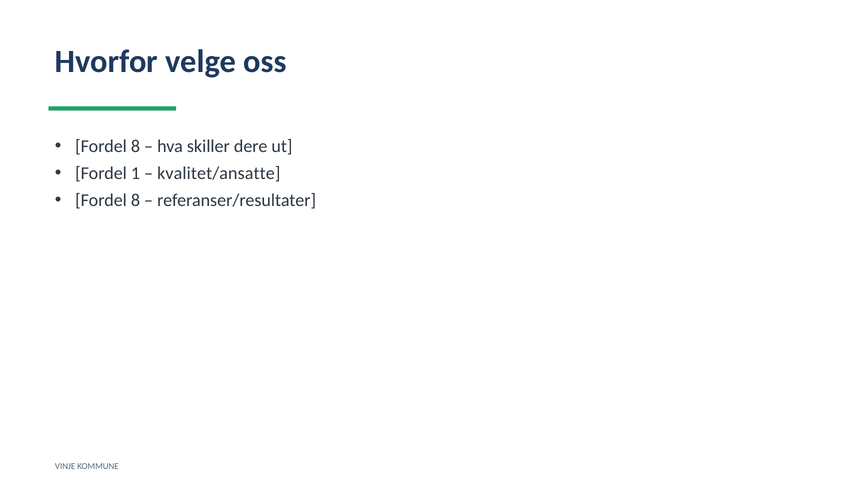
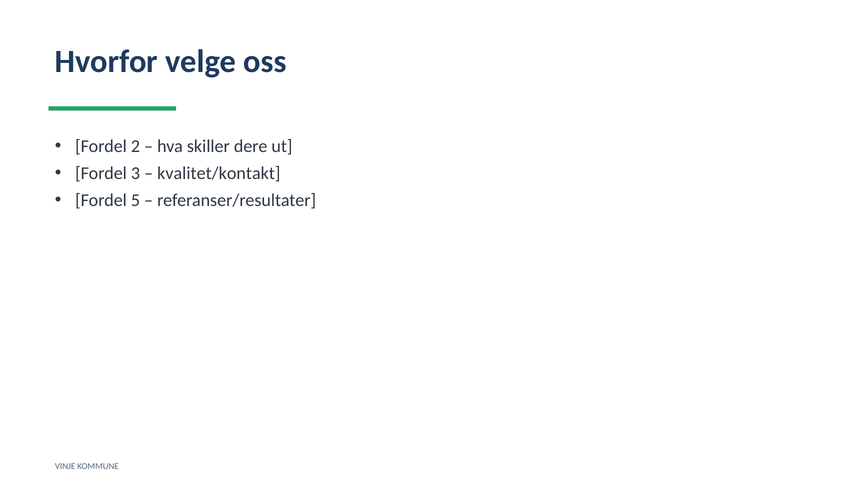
8 at (135, 146): 8 -> 2
1: 1 -> 3
kvalitet/ansatte: kvalitet/ansatte -> kvalitet/kontakt
8 at (135, 200): 8 -> 5
